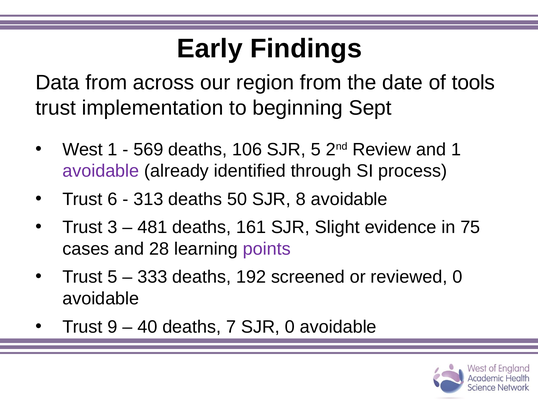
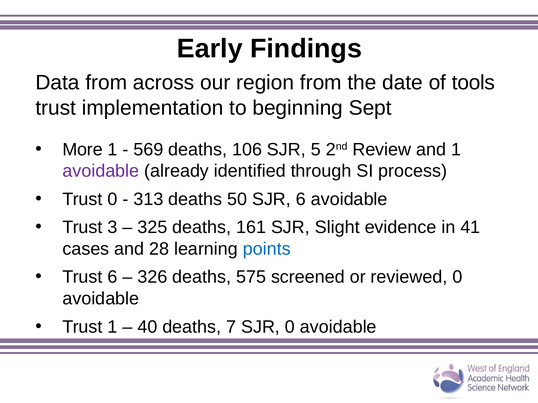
West: West -> More
Trust 6: 6 -> 0
SJR 8: 8 -> 6
481: 481 -> 325
75: 75 -> 41
points colour: purple -> blue
Trust 5: 5 -> 6
333: 333 -> 326
192: 192 -> 575
Trust 9: 9 -> 1
